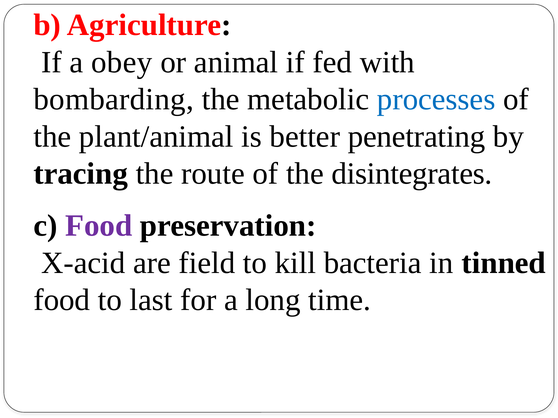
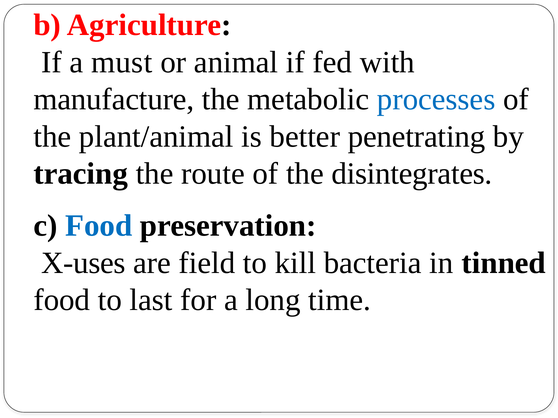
obey: obey -> must
bombarding: bombarding -> manufacture
Food at (99, 226) colour: purple -> blue
X-acid: X-acid -> X-uses
